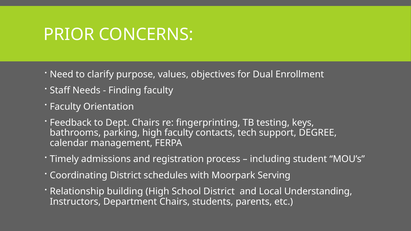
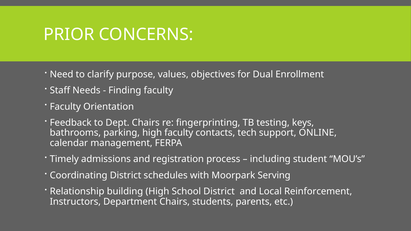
DEGREE: DEGREE -> ONLINE
Understanding: Understanding -> Reinforcement
